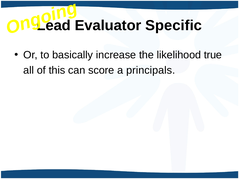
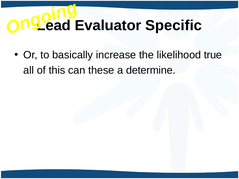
score: score -> these
principals: principals -> determine
